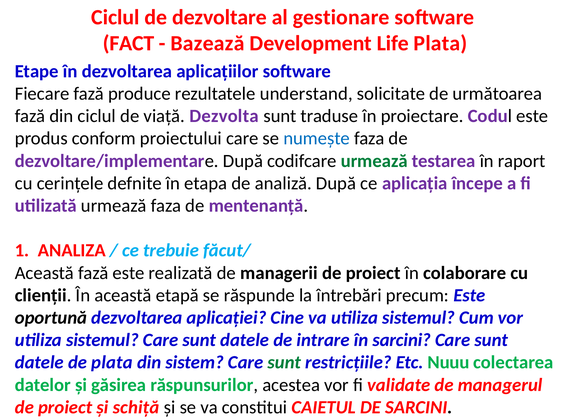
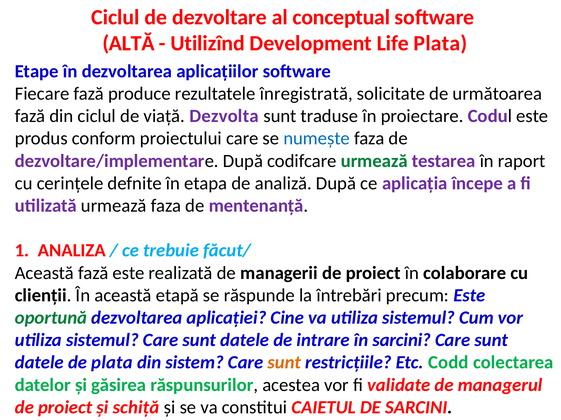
gestionare: gestionare -> conceptual
FACT: FACT -> ALTĂ
Bazează: Bazează -> Utilizînd
understand: understand -> înregistrată
oportună colour: black -> green
sunt at (284, 363) colour: green -> orange
Nuuu: Nuuu -> Codd
